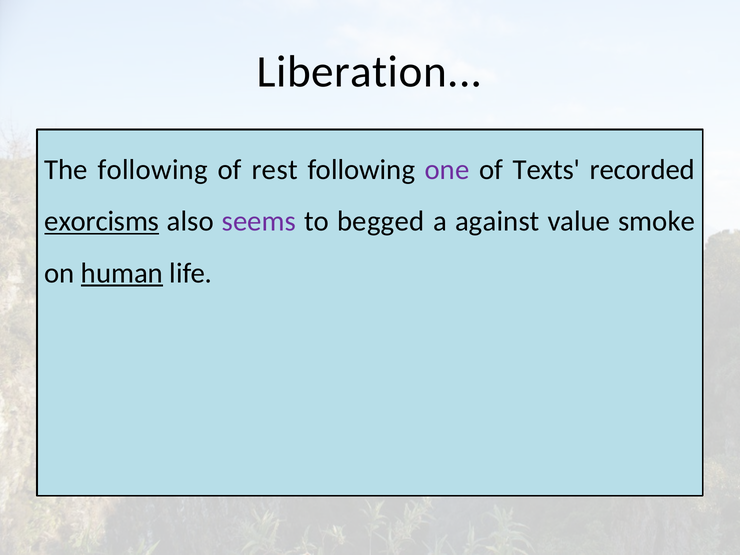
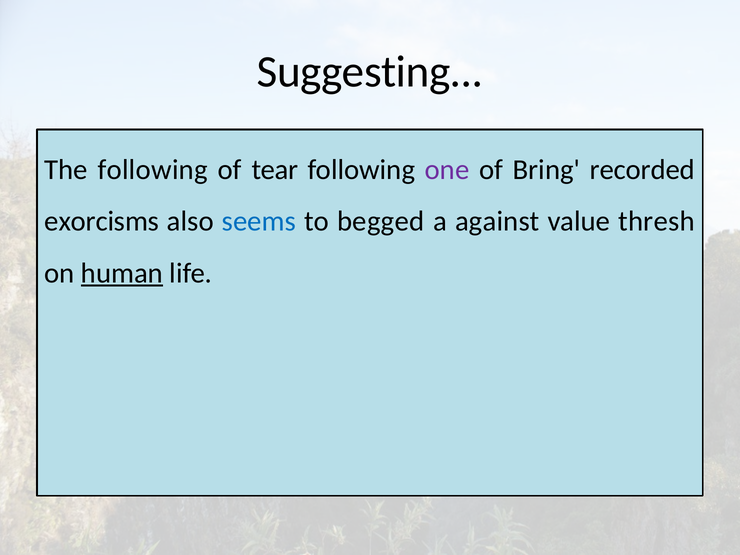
Liberation: Liberation -> Suggesting
rest: rest -> tear
Texts: Texts -> Bring
exorcisms underline: present -> none
seems colour: purple -> blue
smoke: smoke -> thresh
